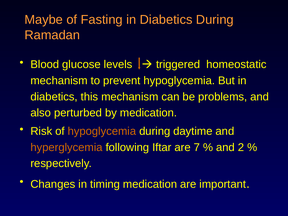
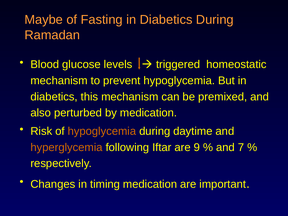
problems: problems -> premixed
7: 7 -> 9
2: 2 -> 7
